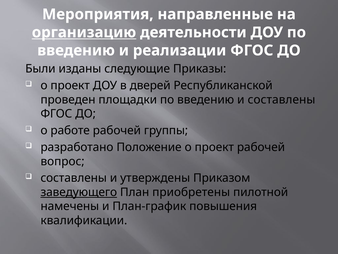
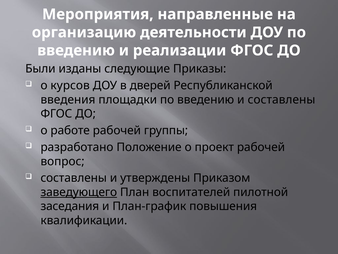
организацию underline: present -> none
проект at (70, 85): проект -> курсов
проведен: проведен -> введения
приобретены: приобретены -> воспитателей
намечены: намечены -> заседания
